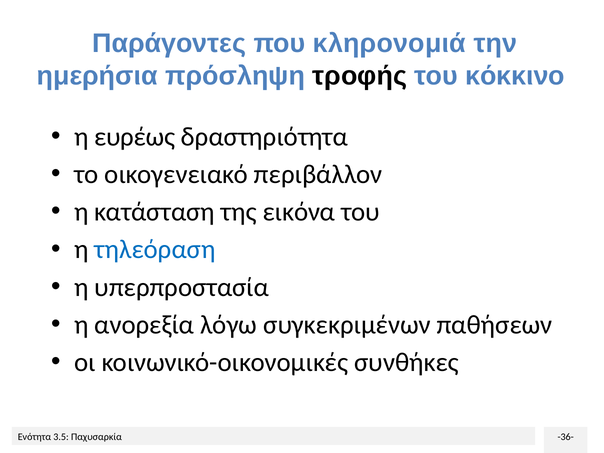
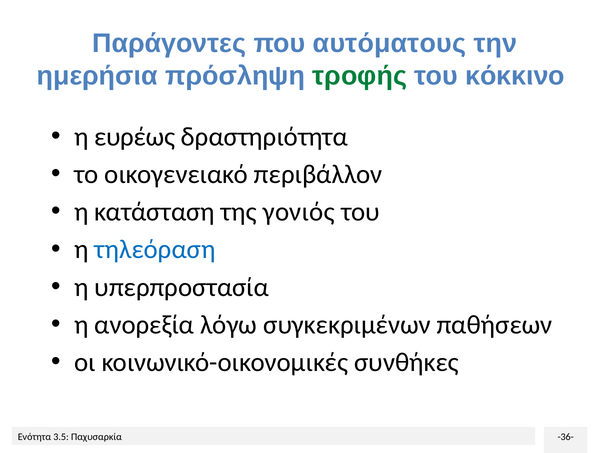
κληρονομιά: κληρονομιά -> αυτόματους
τροφής colour: black -> green
εικόνα: εικόνα -> γονιός
